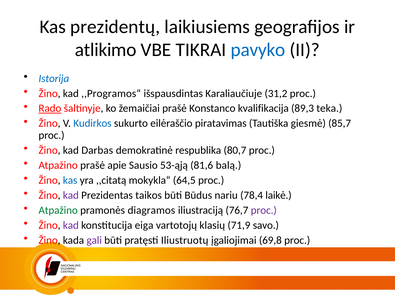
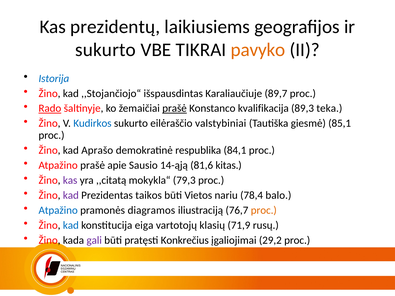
atlikimo at (106, 50): atlikimo -> sukurto
pavyko colour: blue -> orange
,,Programos“: ,,Programos“ -> ,,Stojančiojo“
31,2: 31,2 -> 89,7
prašė at (175, 108) underline: none -> present
piratavimas: piratavimas -> valstybiniai
85,7: 85,7 -> 85,1
Darbas: Darbas -> Aprašo
80,7: 80,7 -> 84,1
53-ąją: 53-ąją -> 14-ąją
balą: balą -> kitas
kas at (70, 180) colour: blue -> purple
64,5: 64,5 -> 79,3
Būdus: Būdus -> Vietos
laikė: laikė -> balo
Atpažino at (58, 210) colour: green -> blue
proc at (264, 210) colour: purple -> orange
kad at (71, 225) colour: purple -> blue
savo: savo -> rusų
Iliustruotų: Iliustruotų -> Konkrečius
69,8: 69,8 -> 29,2
